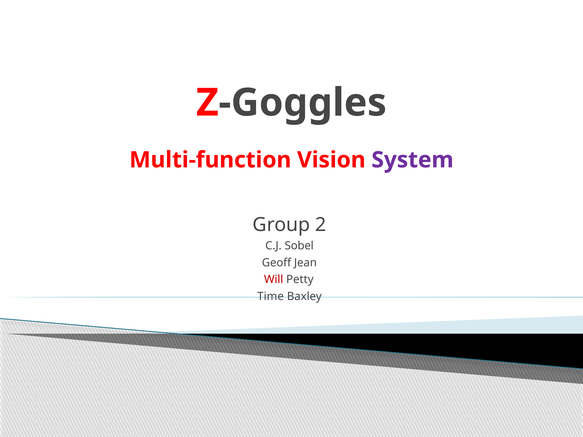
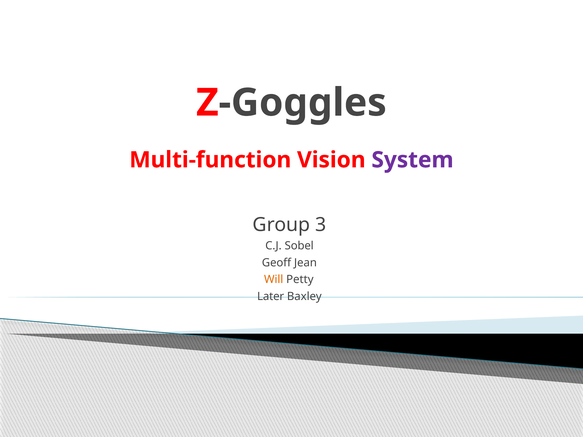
2: 2 -> 3
Will colour: red -> orange
Time: Time -> Later
